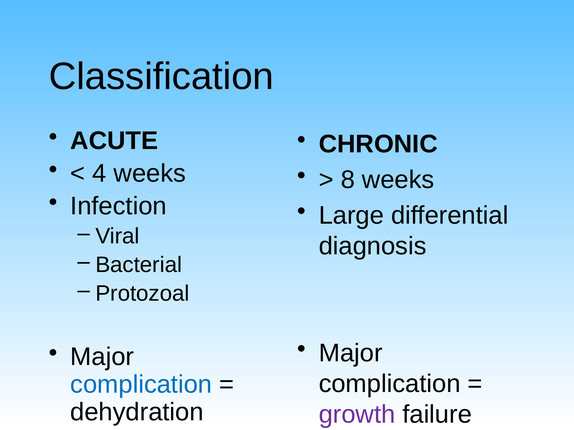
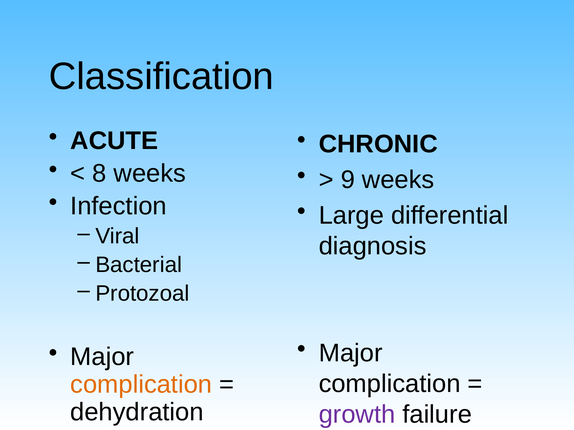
4: 4 -> 8
8: 8 -> 9
complication at (141, 385) colour: blue -> orange
